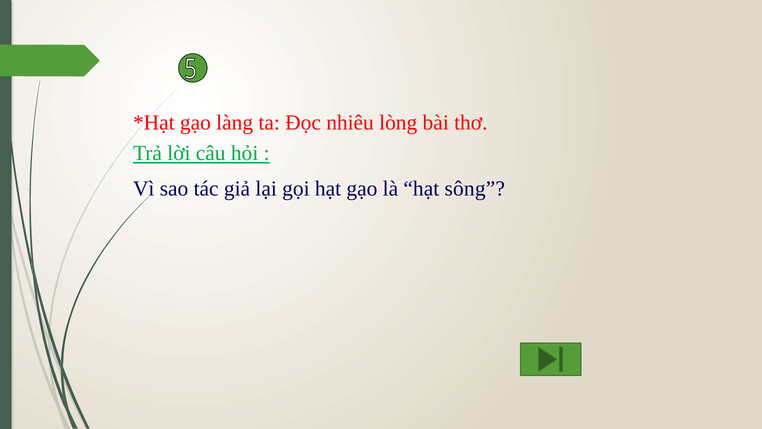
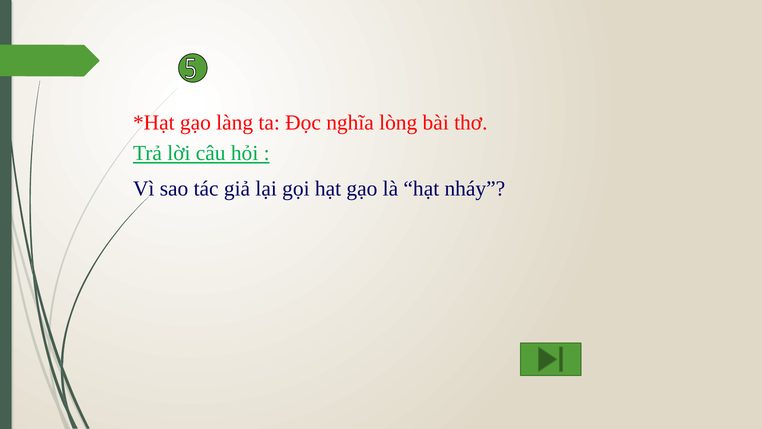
nhiêu: nhiêu -> nghĩa
sông: sông -> nháy
